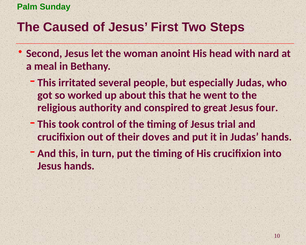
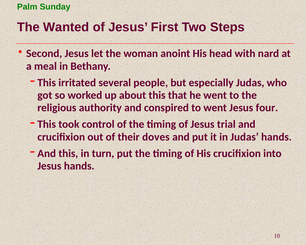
Caused: Caused -> Wanted
to great: great -> went
